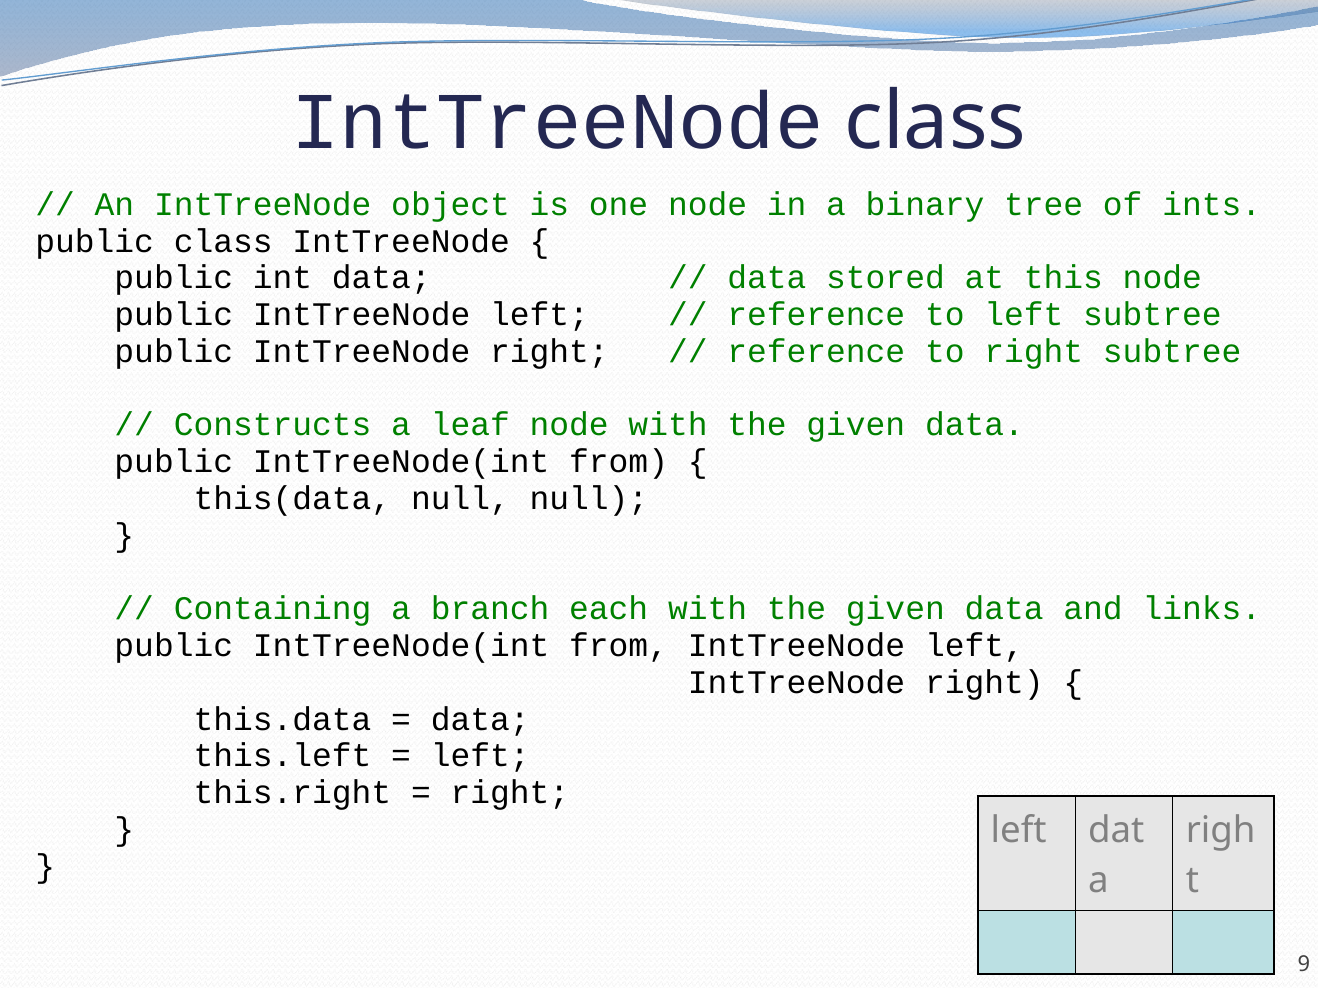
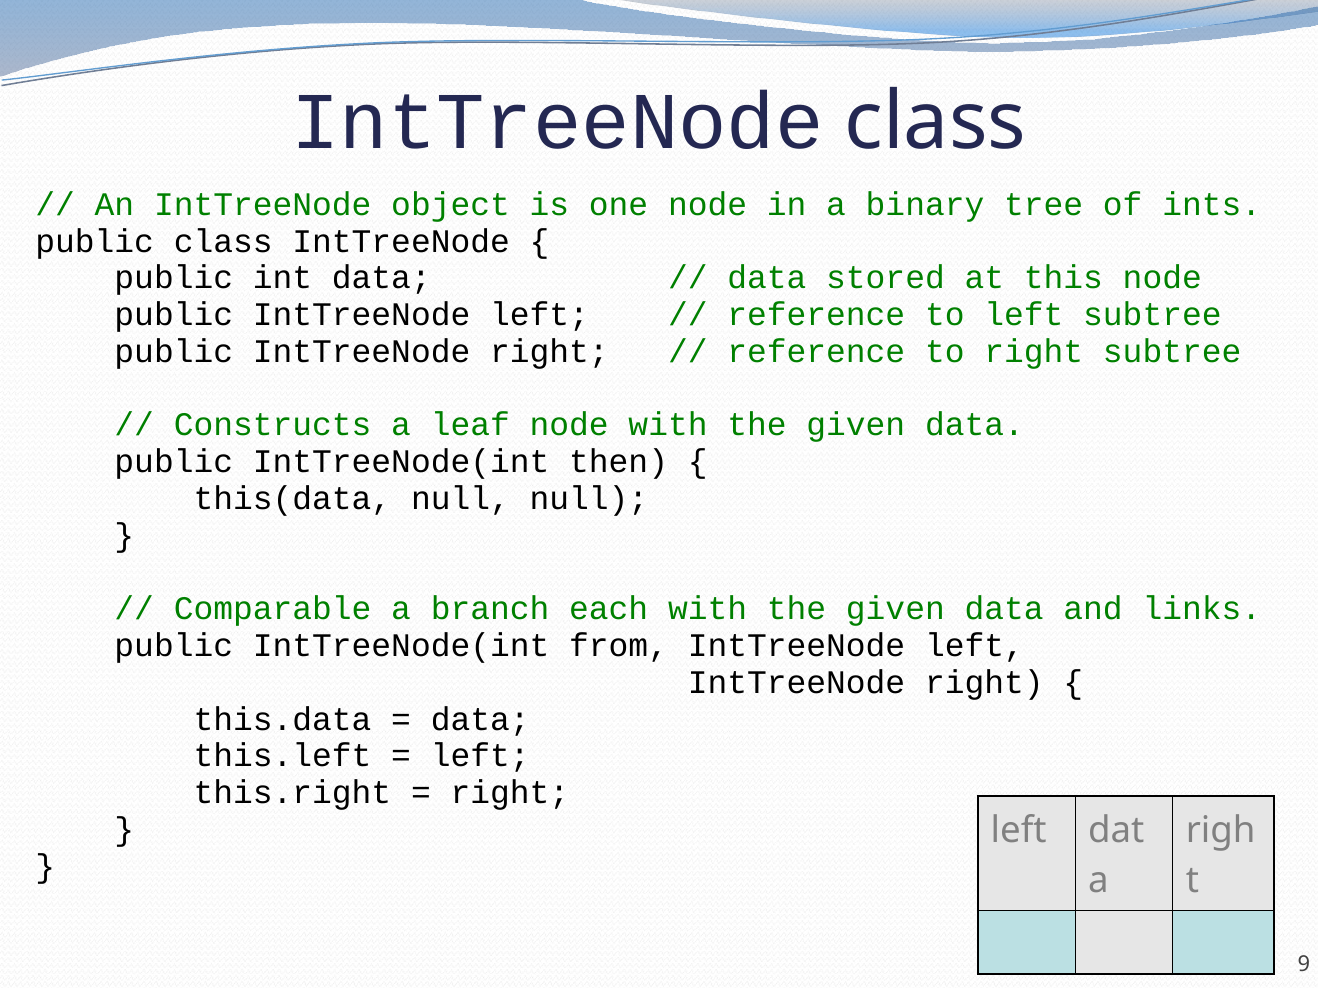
from at (619, 462): from -> then
Containing: Containing -> Comparable
